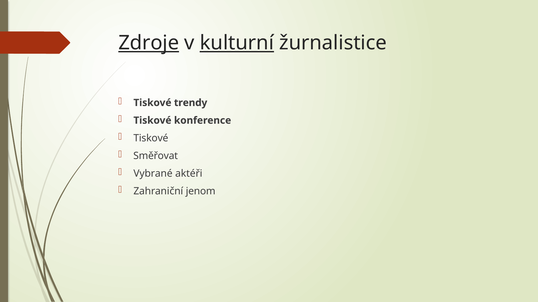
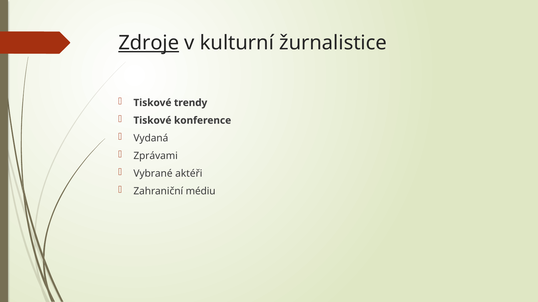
kulturní underline: present -> none
Tiskové at (151, 138): Tiskové -> Vydaná
Směřovat: Směřovat -> Zprávami
jenom: jenom -> médiu
